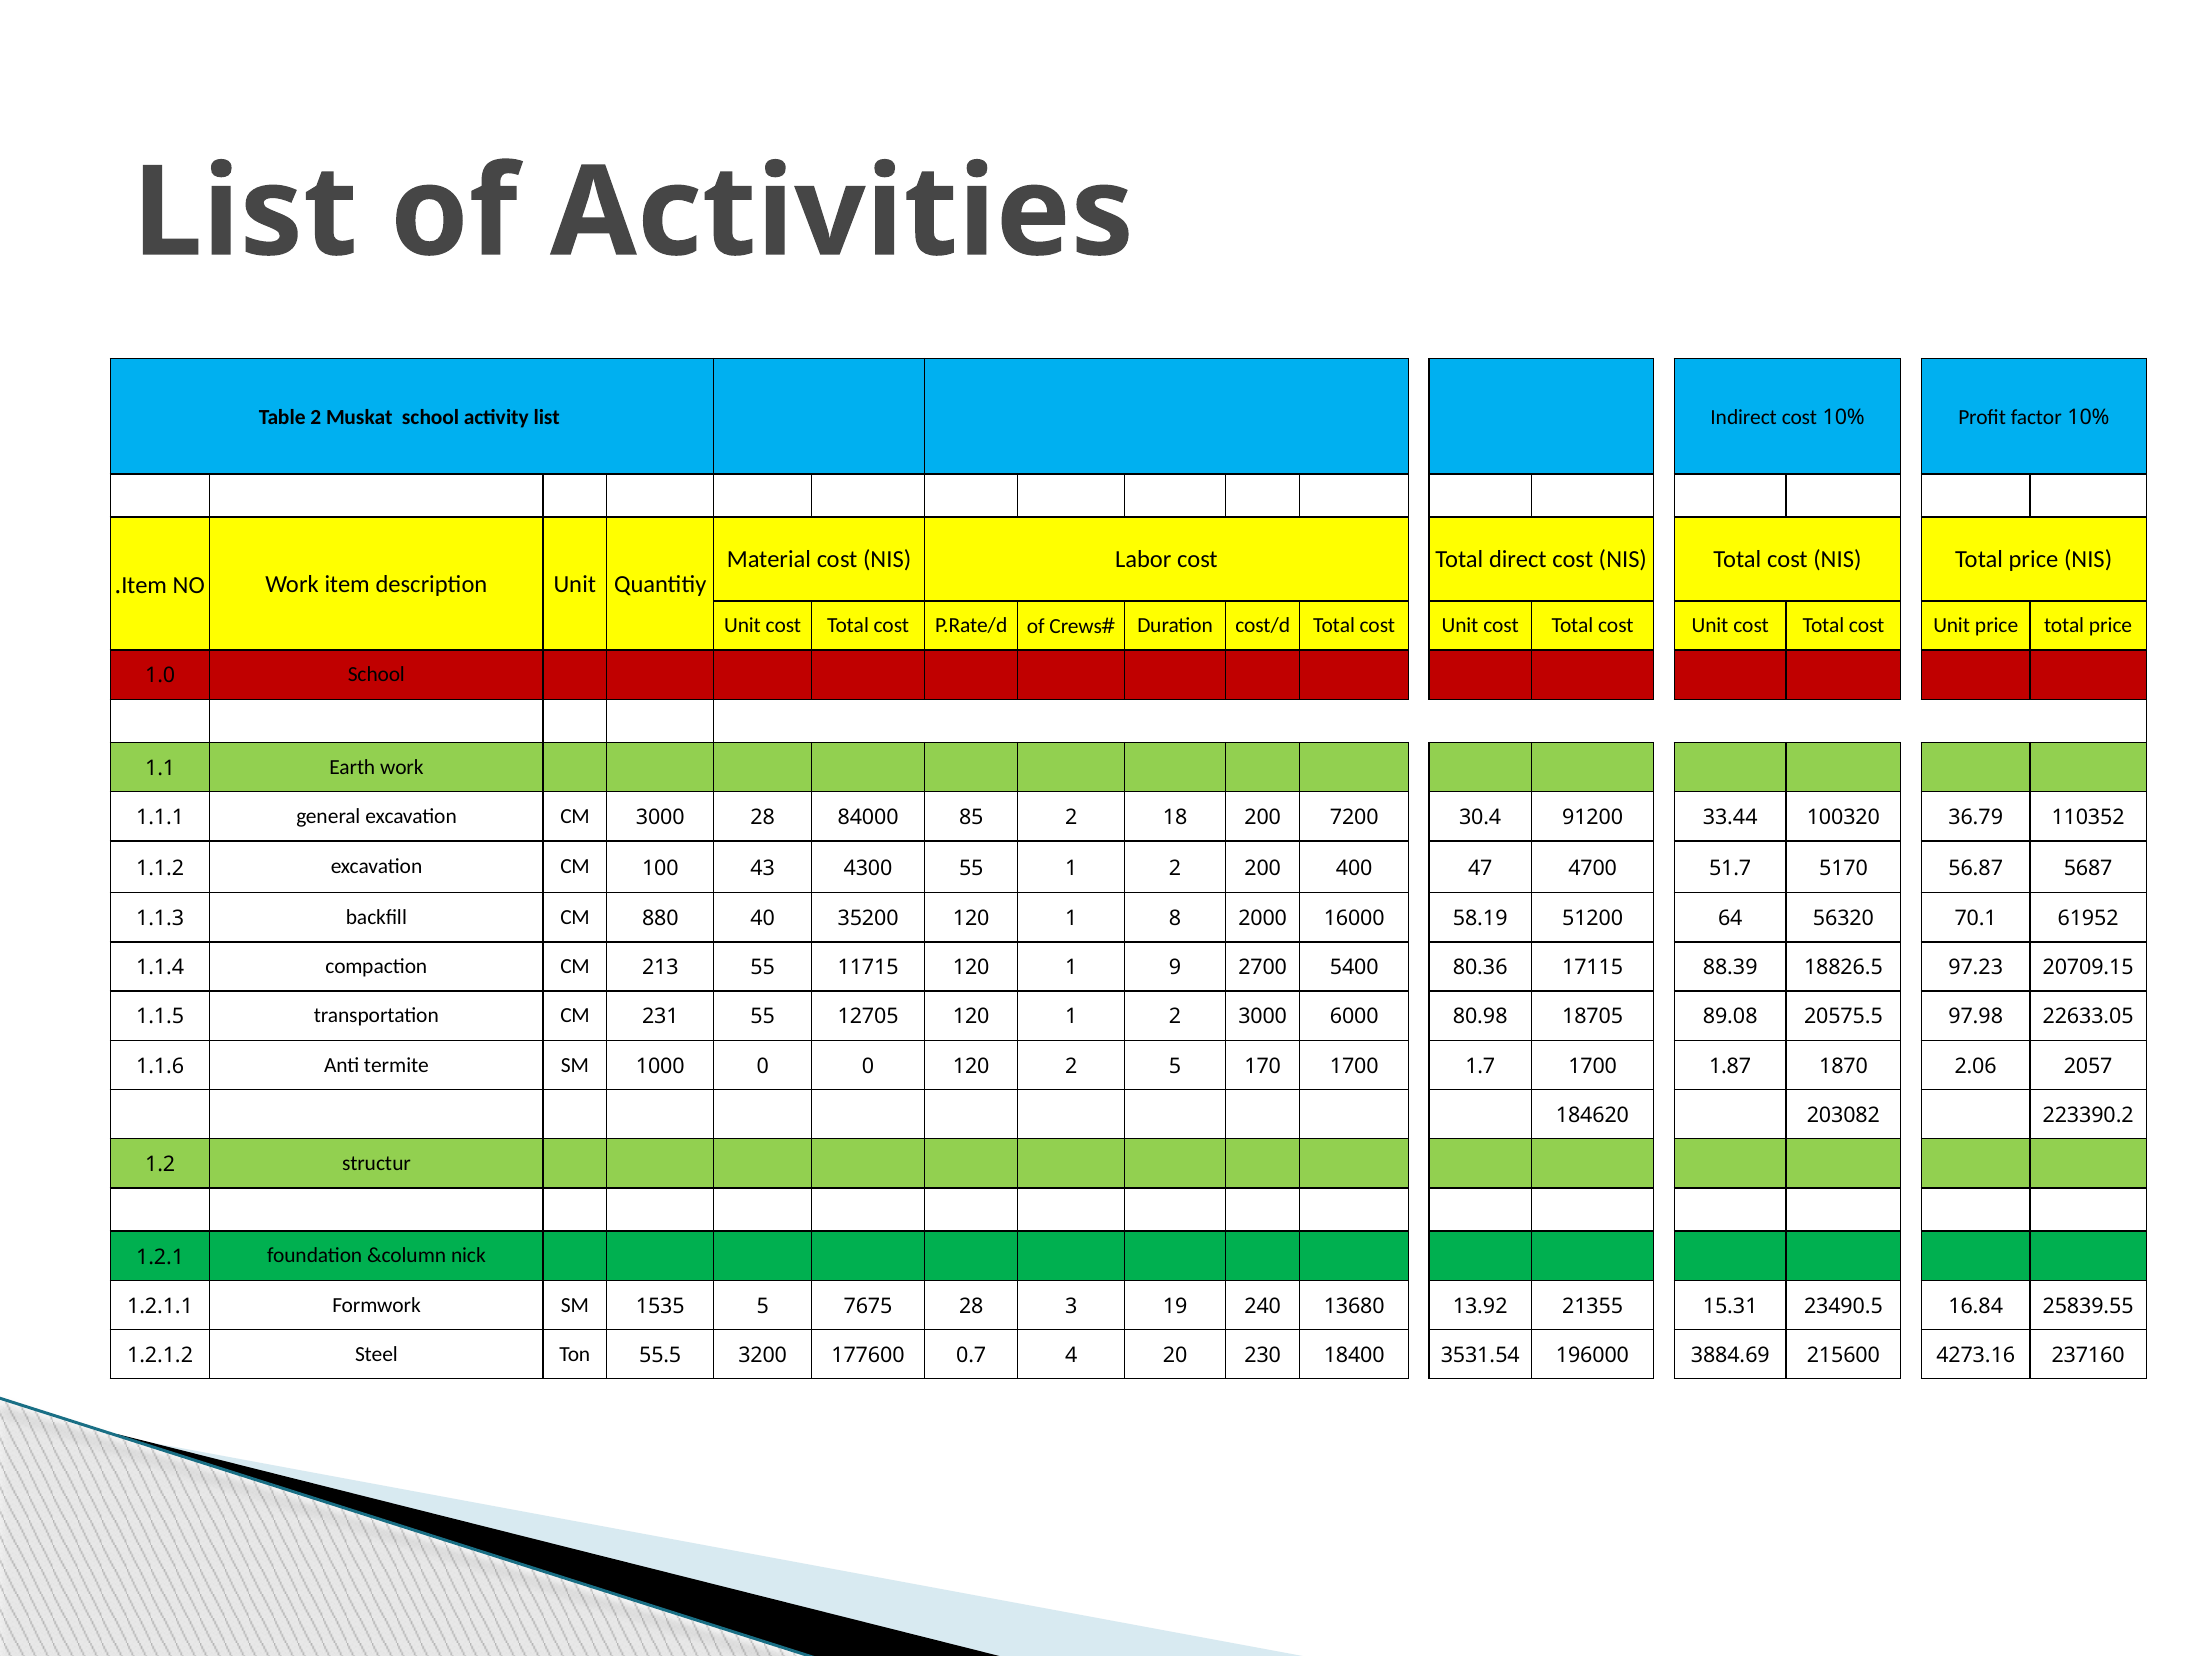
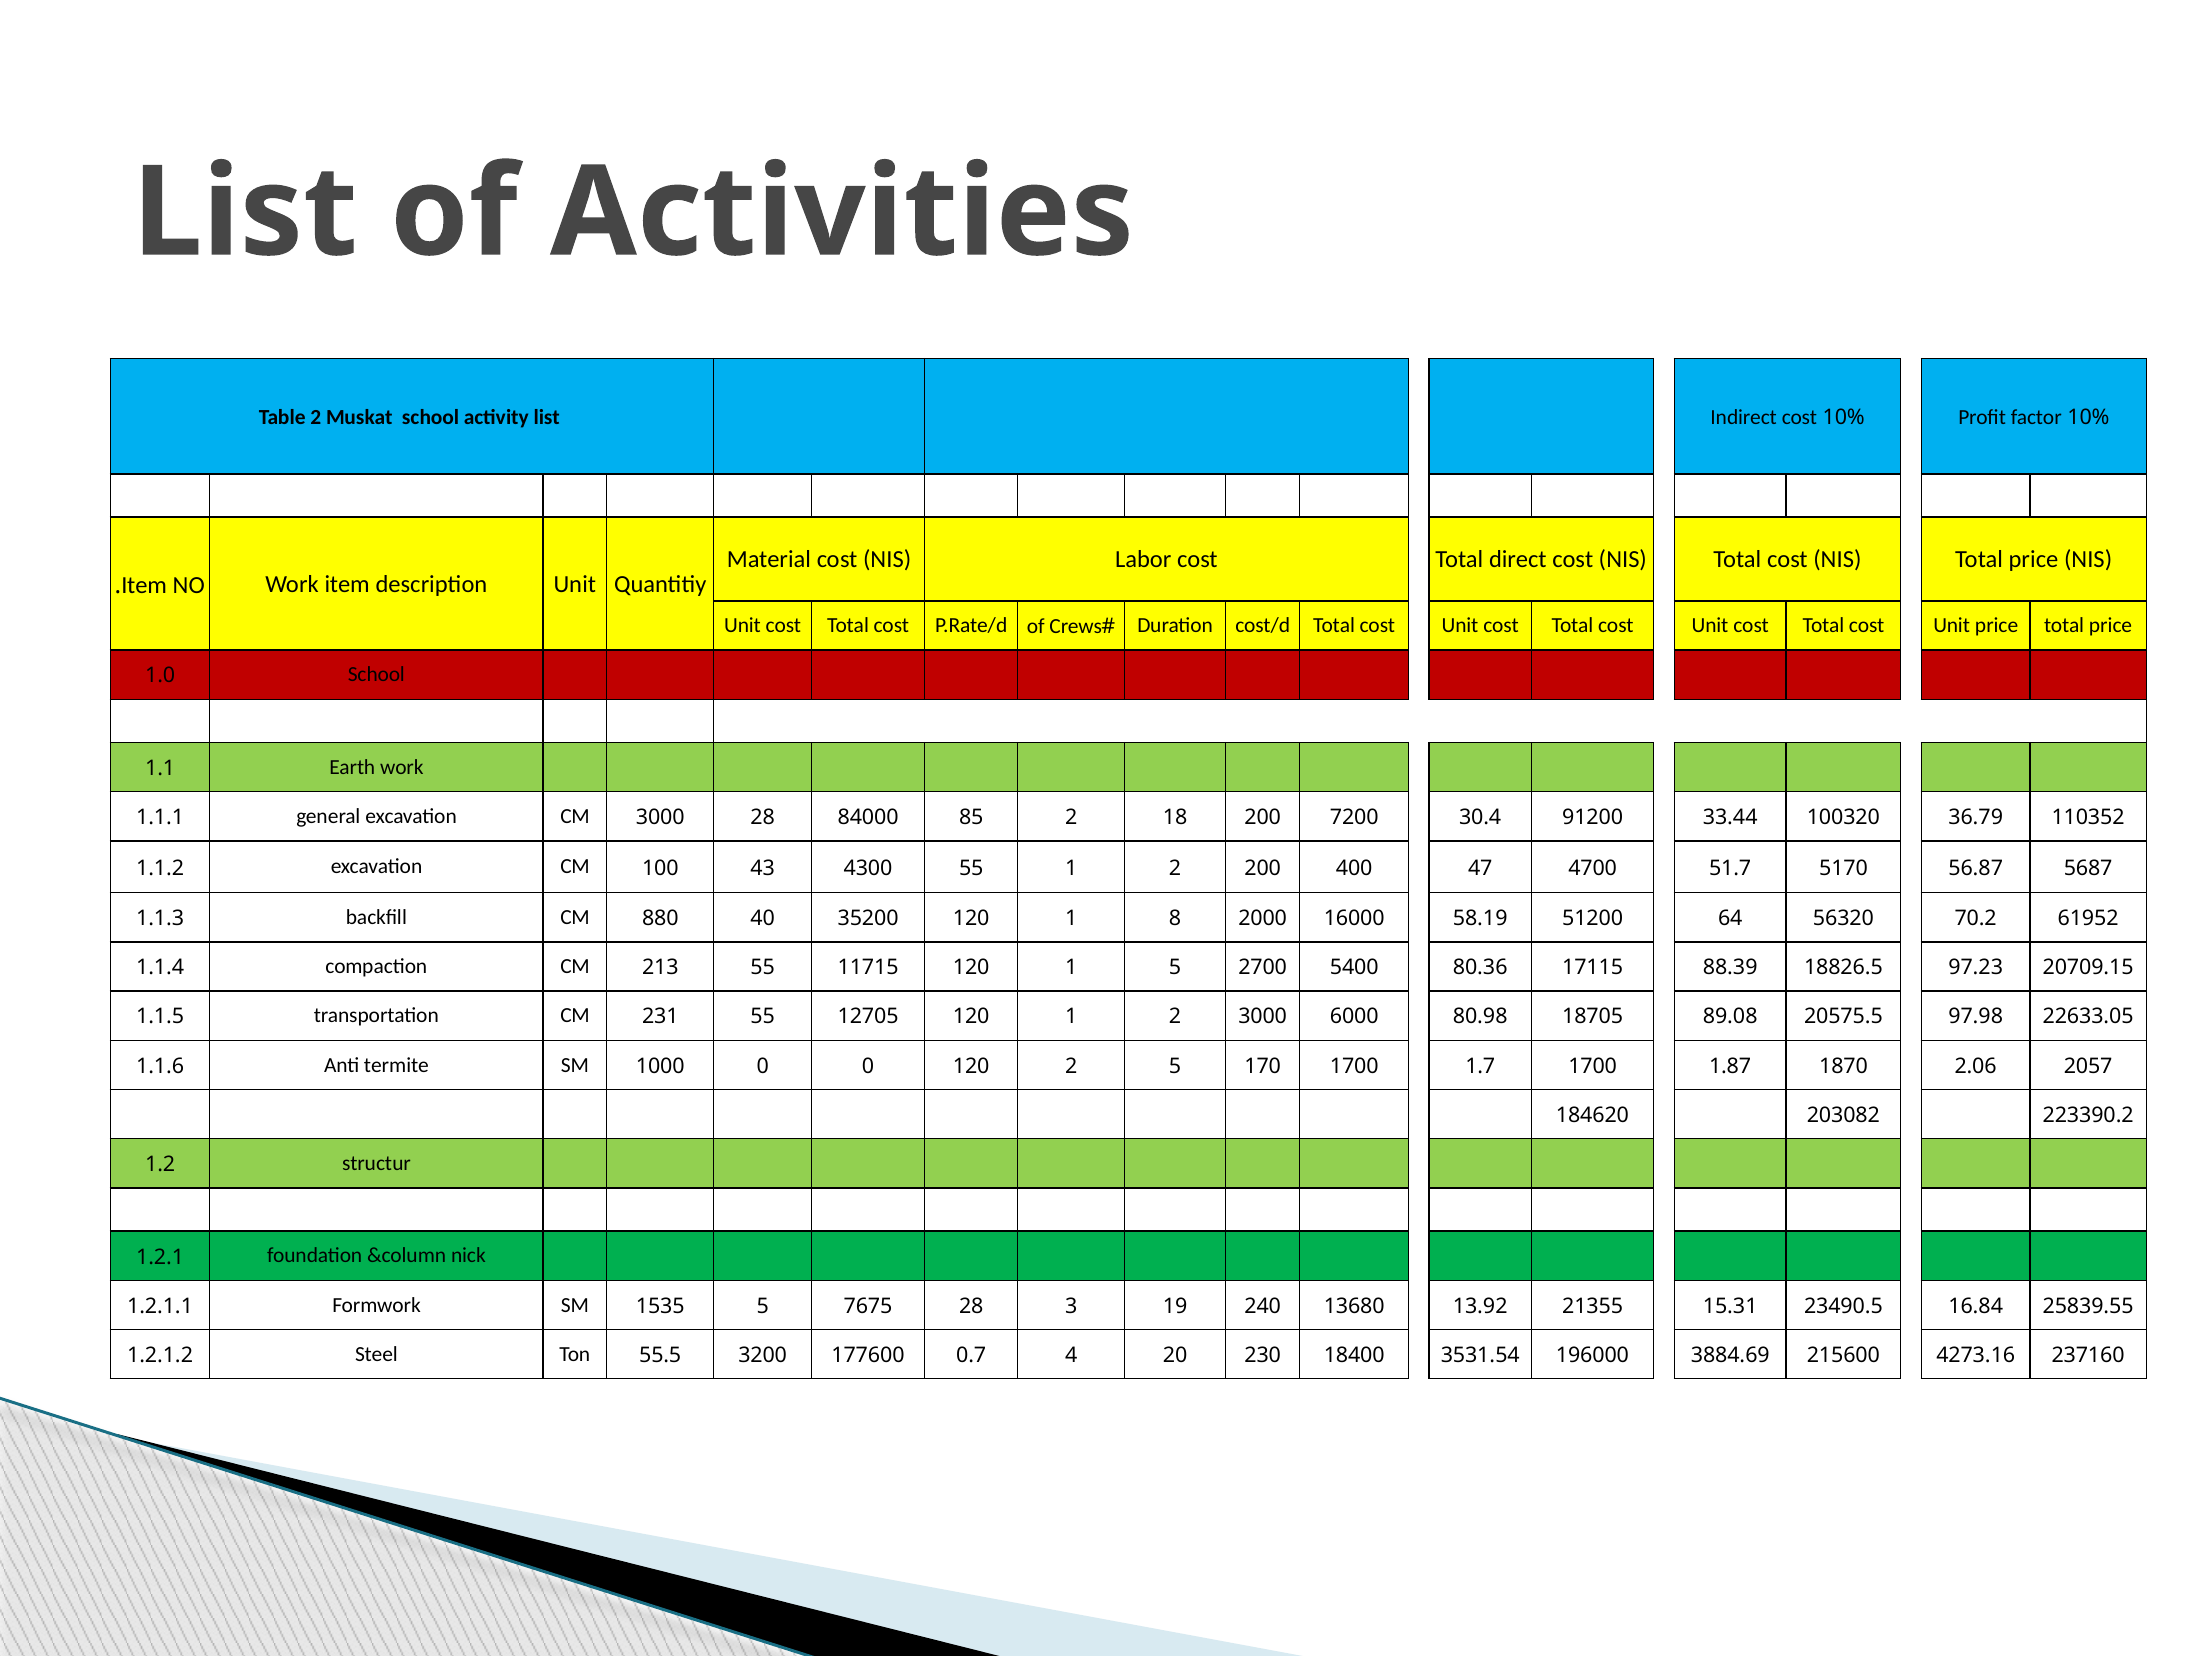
70.1: 70.1 -> 70.2
1 9: 9 -> 5
